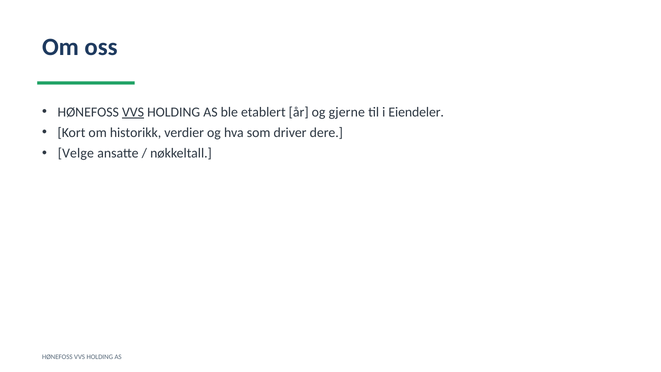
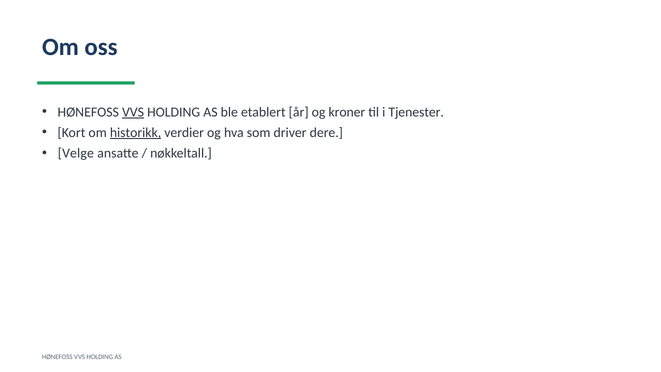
gjerne: gjerne -> kroner
Eiendeler: Eiendeler -> Tjenester
historikk underline: none -> present
